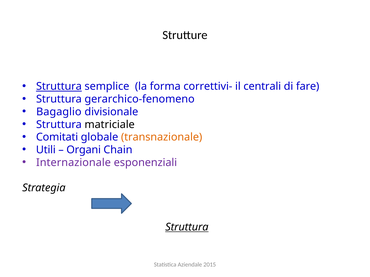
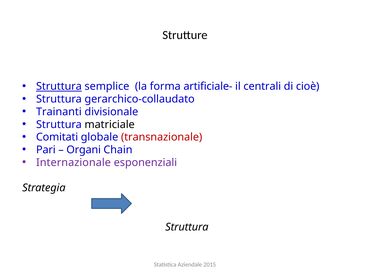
correttivi-: correttivi- -> artificiale-
fare: fare -> cioè
gerarchico-fenomeno: gerarchico-fenomeno -> gerarchico-collaudato
Bagaglio: Bagaglio -> Trainanti
transnazionale colour: orange -> red
Utili: Utili -> Pari
Struttura at (187, 227) underline: present -> none
